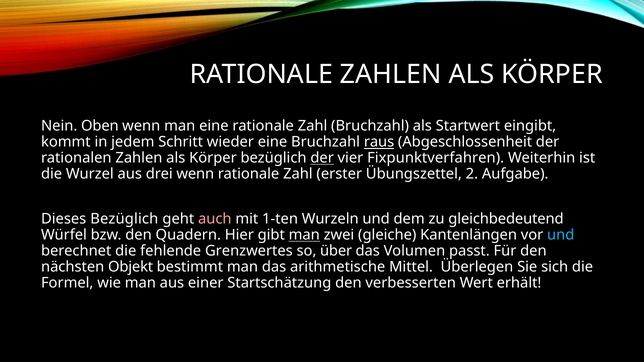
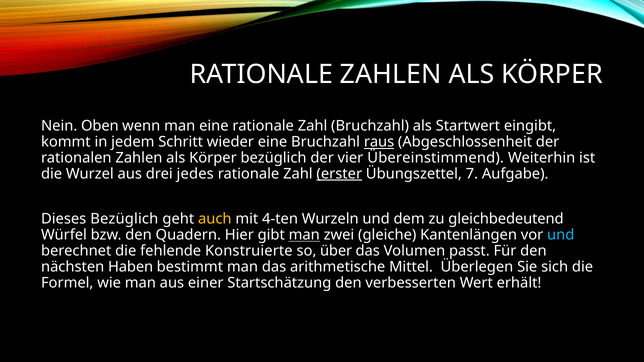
der at (322, 158) underline: present -> none
Fixpunktverfahren: Fixpunktverfahren -> Übereinstimmend
drei wenn: wenn -> jedes
erster underline: none -> present
2: 2 -> 7
auch colour: pink -> yellow
1-ten: 1-ten -> 4-ten
Grenzwertes: Grenzwertes -> Konstruierte
Objekt: Objekt -> Haben
